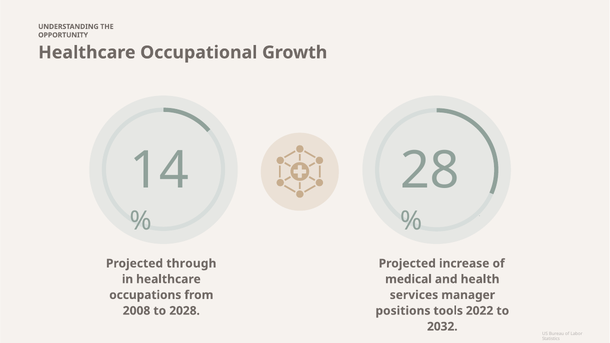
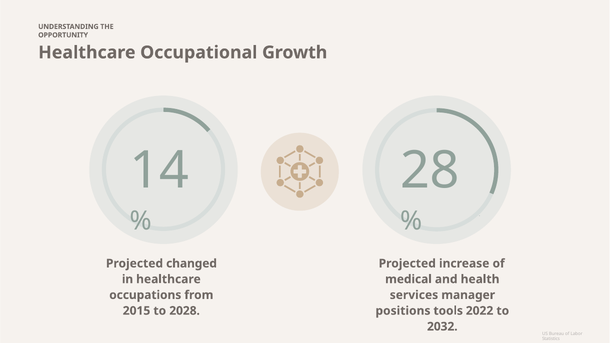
through: through -> changed
2008: 2008 -> 2015
